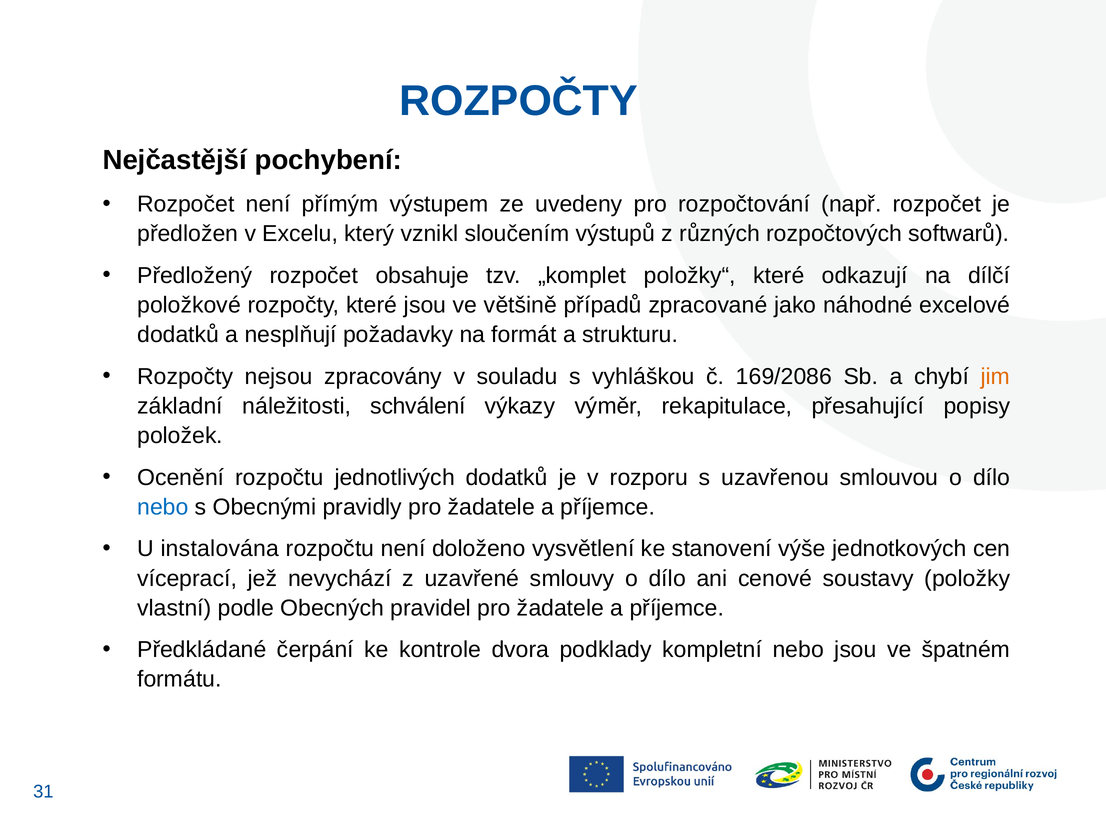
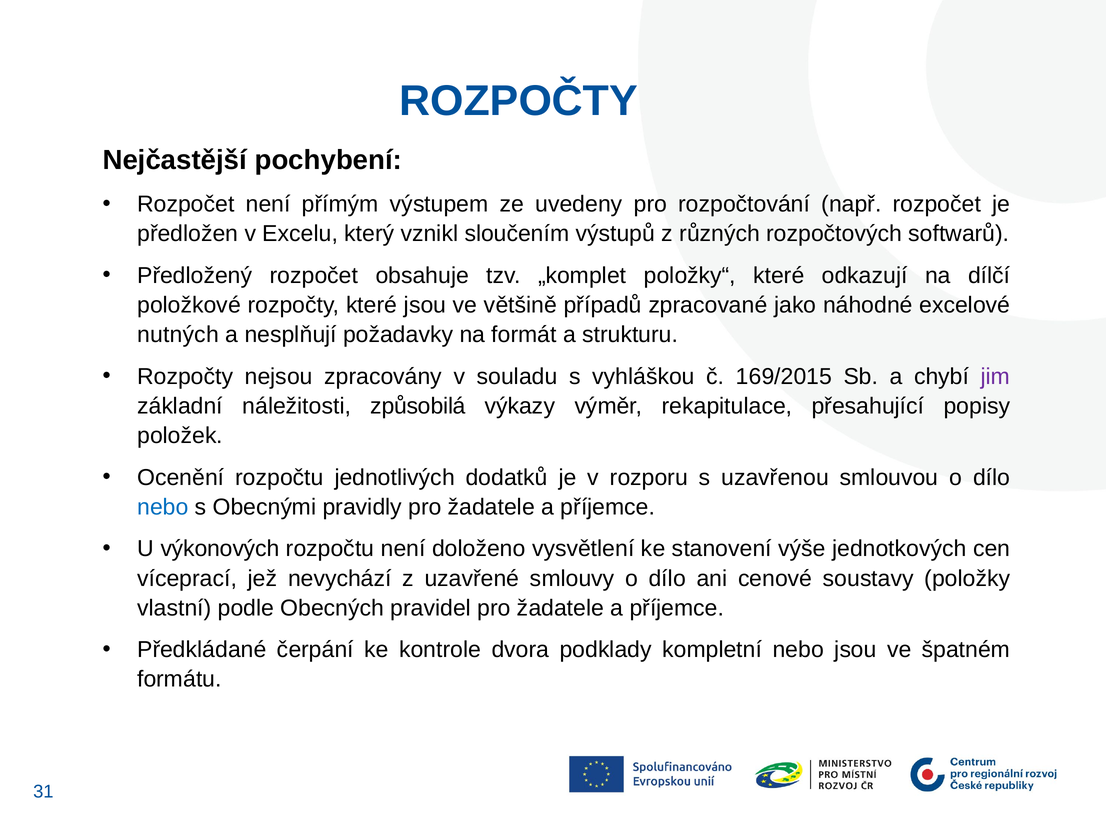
dodatků at (178, 335): dodatků -> nutných
169/2086: 169/2086 -> 169/2015
jim colour: orange -> purple
schválení: schválení -> způsobilá
instalována: instalována -> výkonových
